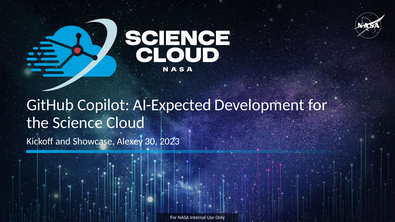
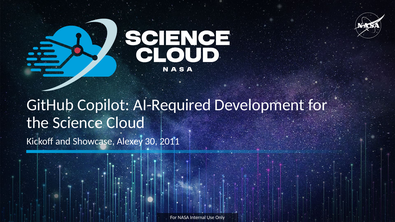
AI-Expected: AI-Expected -> AI-Required
2023: 2023 -> 2011
